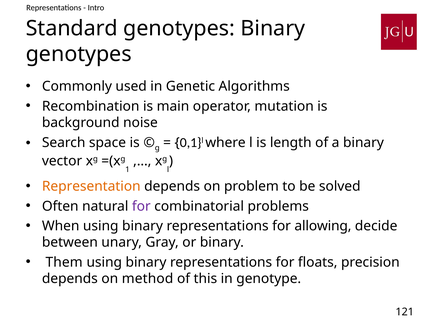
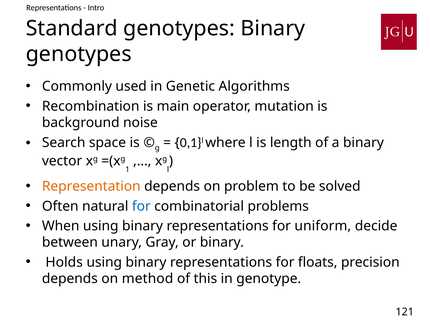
for at (141, 206) colour: purple -> blue
allowing: allowing -> uniform
Them: Them -> Holds
